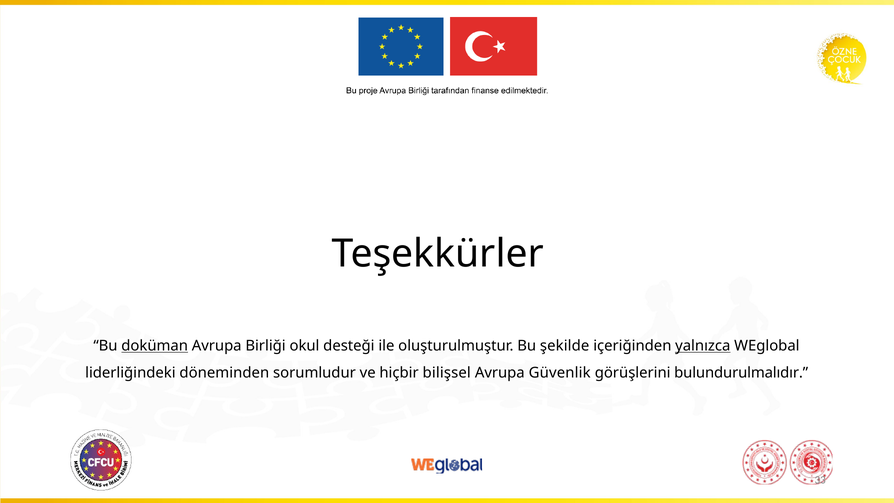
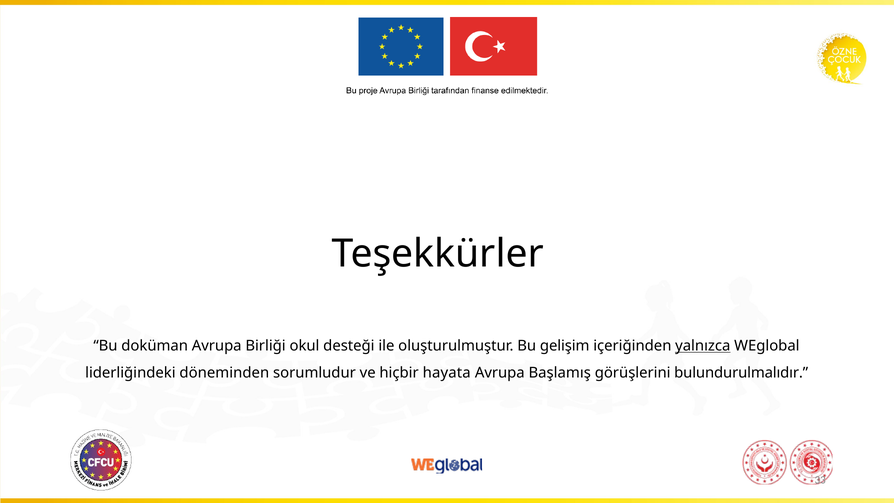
doküman underline: present -> none
şekilde: şekilde -> gelişim
bilişsel: bilişsel -> hayata
Güvenlik: Güvenlik -> Başlamış
